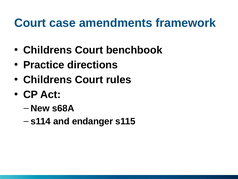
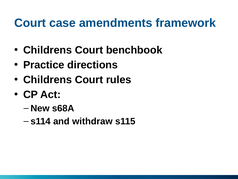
endanger: endanger -> withdraw
